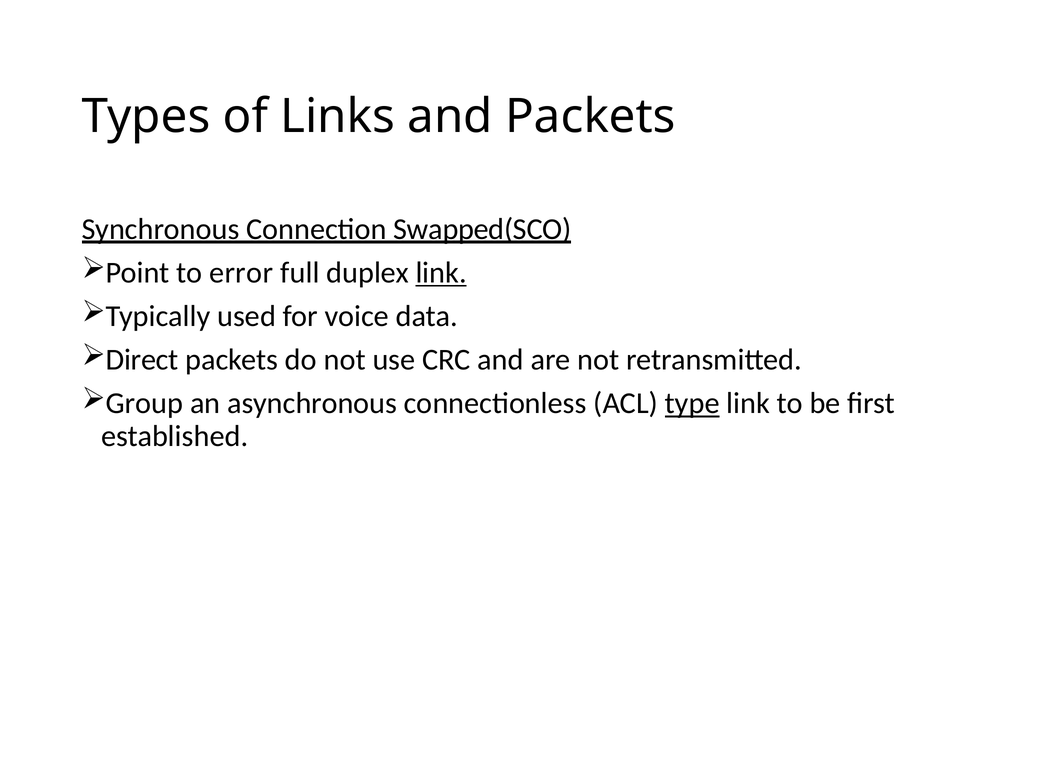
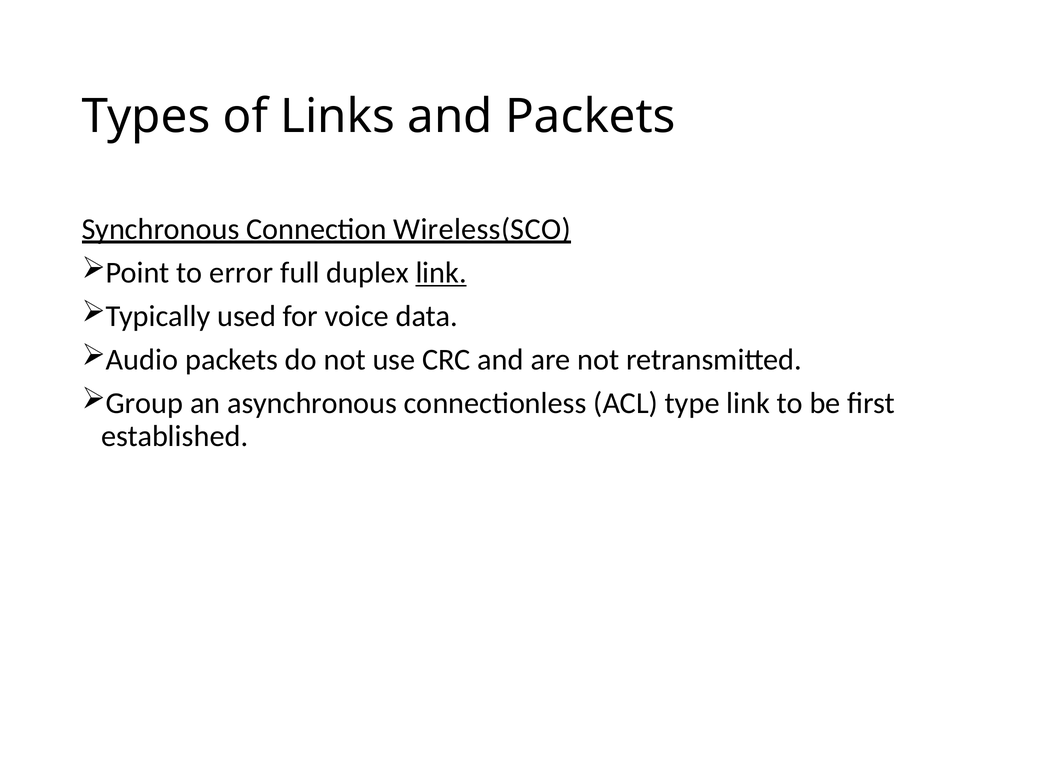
Swapped(SCO: Swapped(SCO -> Wireless(SCO
Direct: Direct -> Audio
type underline: present -> none
